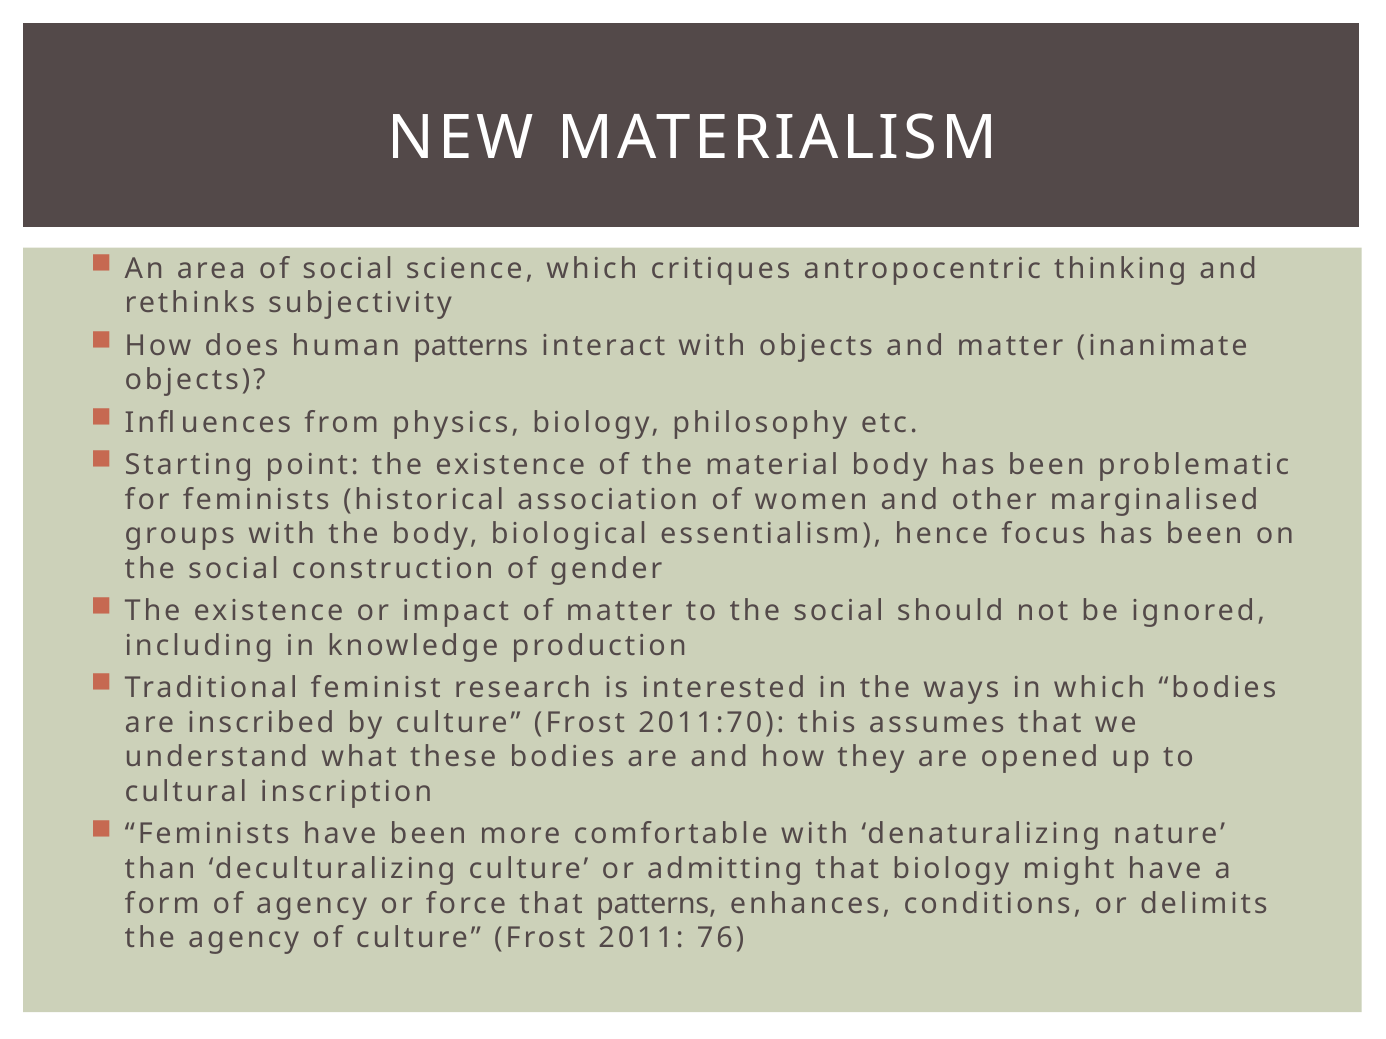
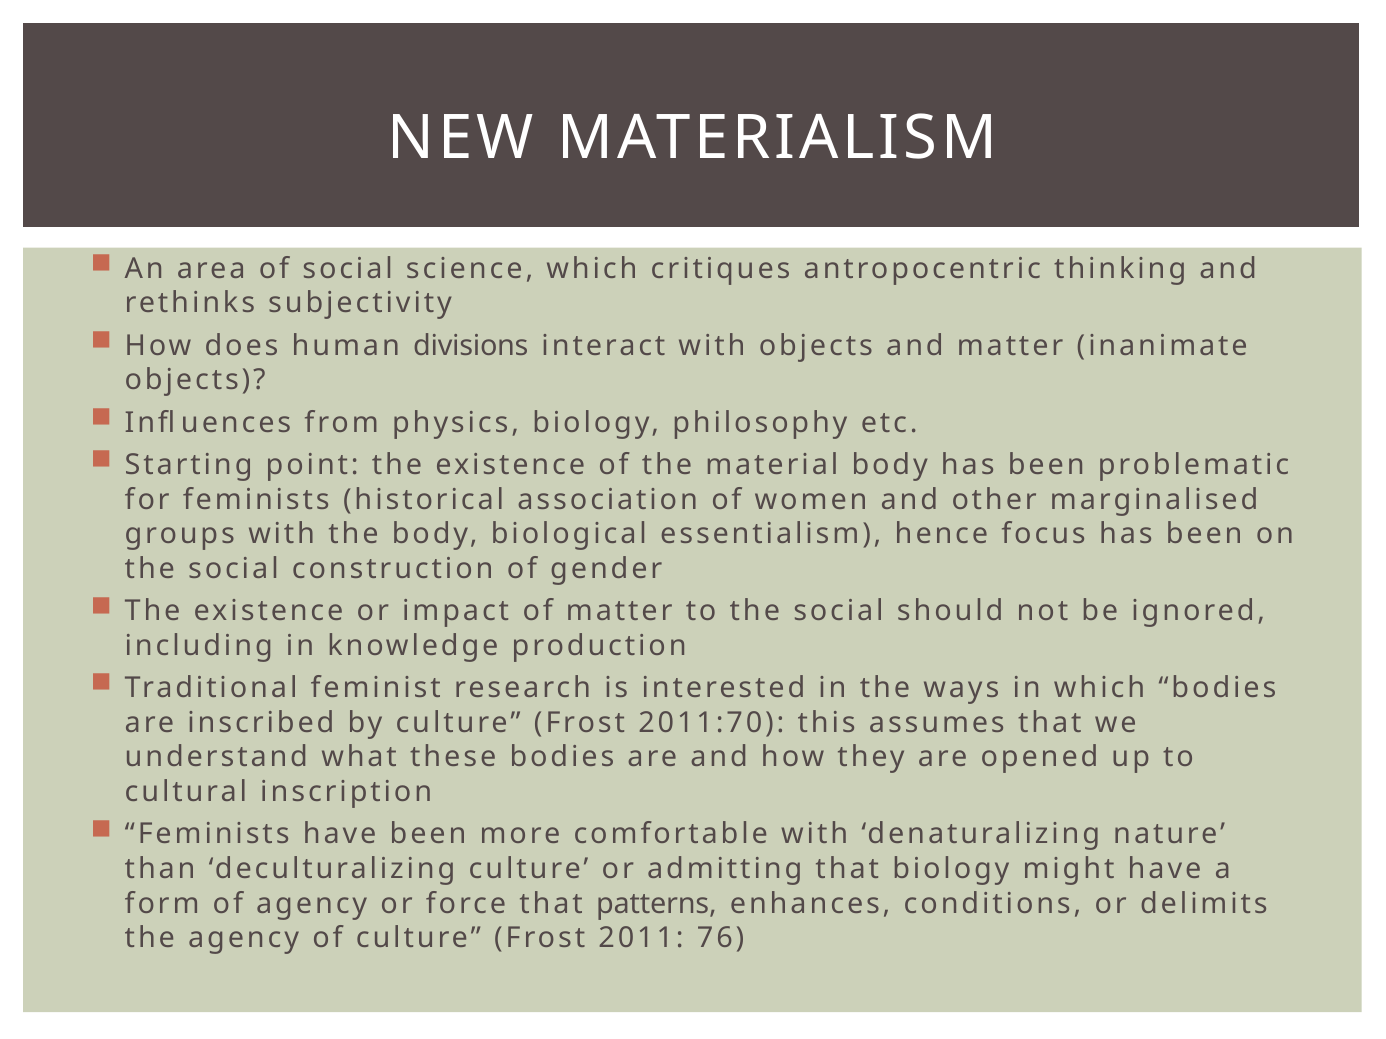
human patterns: patterns -> divisions
